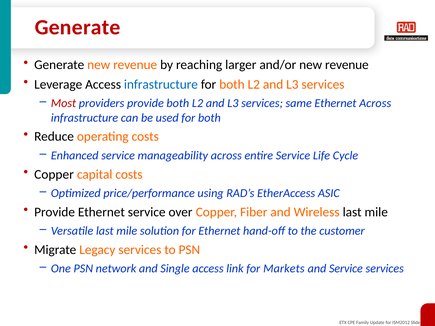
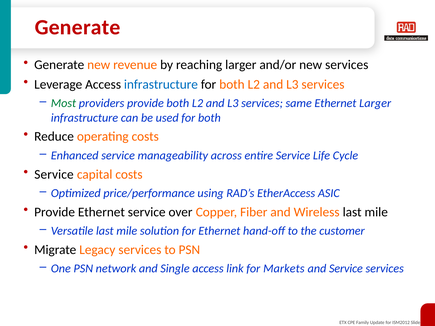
and/or new revenue: revenue -> services
Most colour: red -> green
Ethernet Across: Across -> Larger
Copper at (54, 174): Copper -> Service
